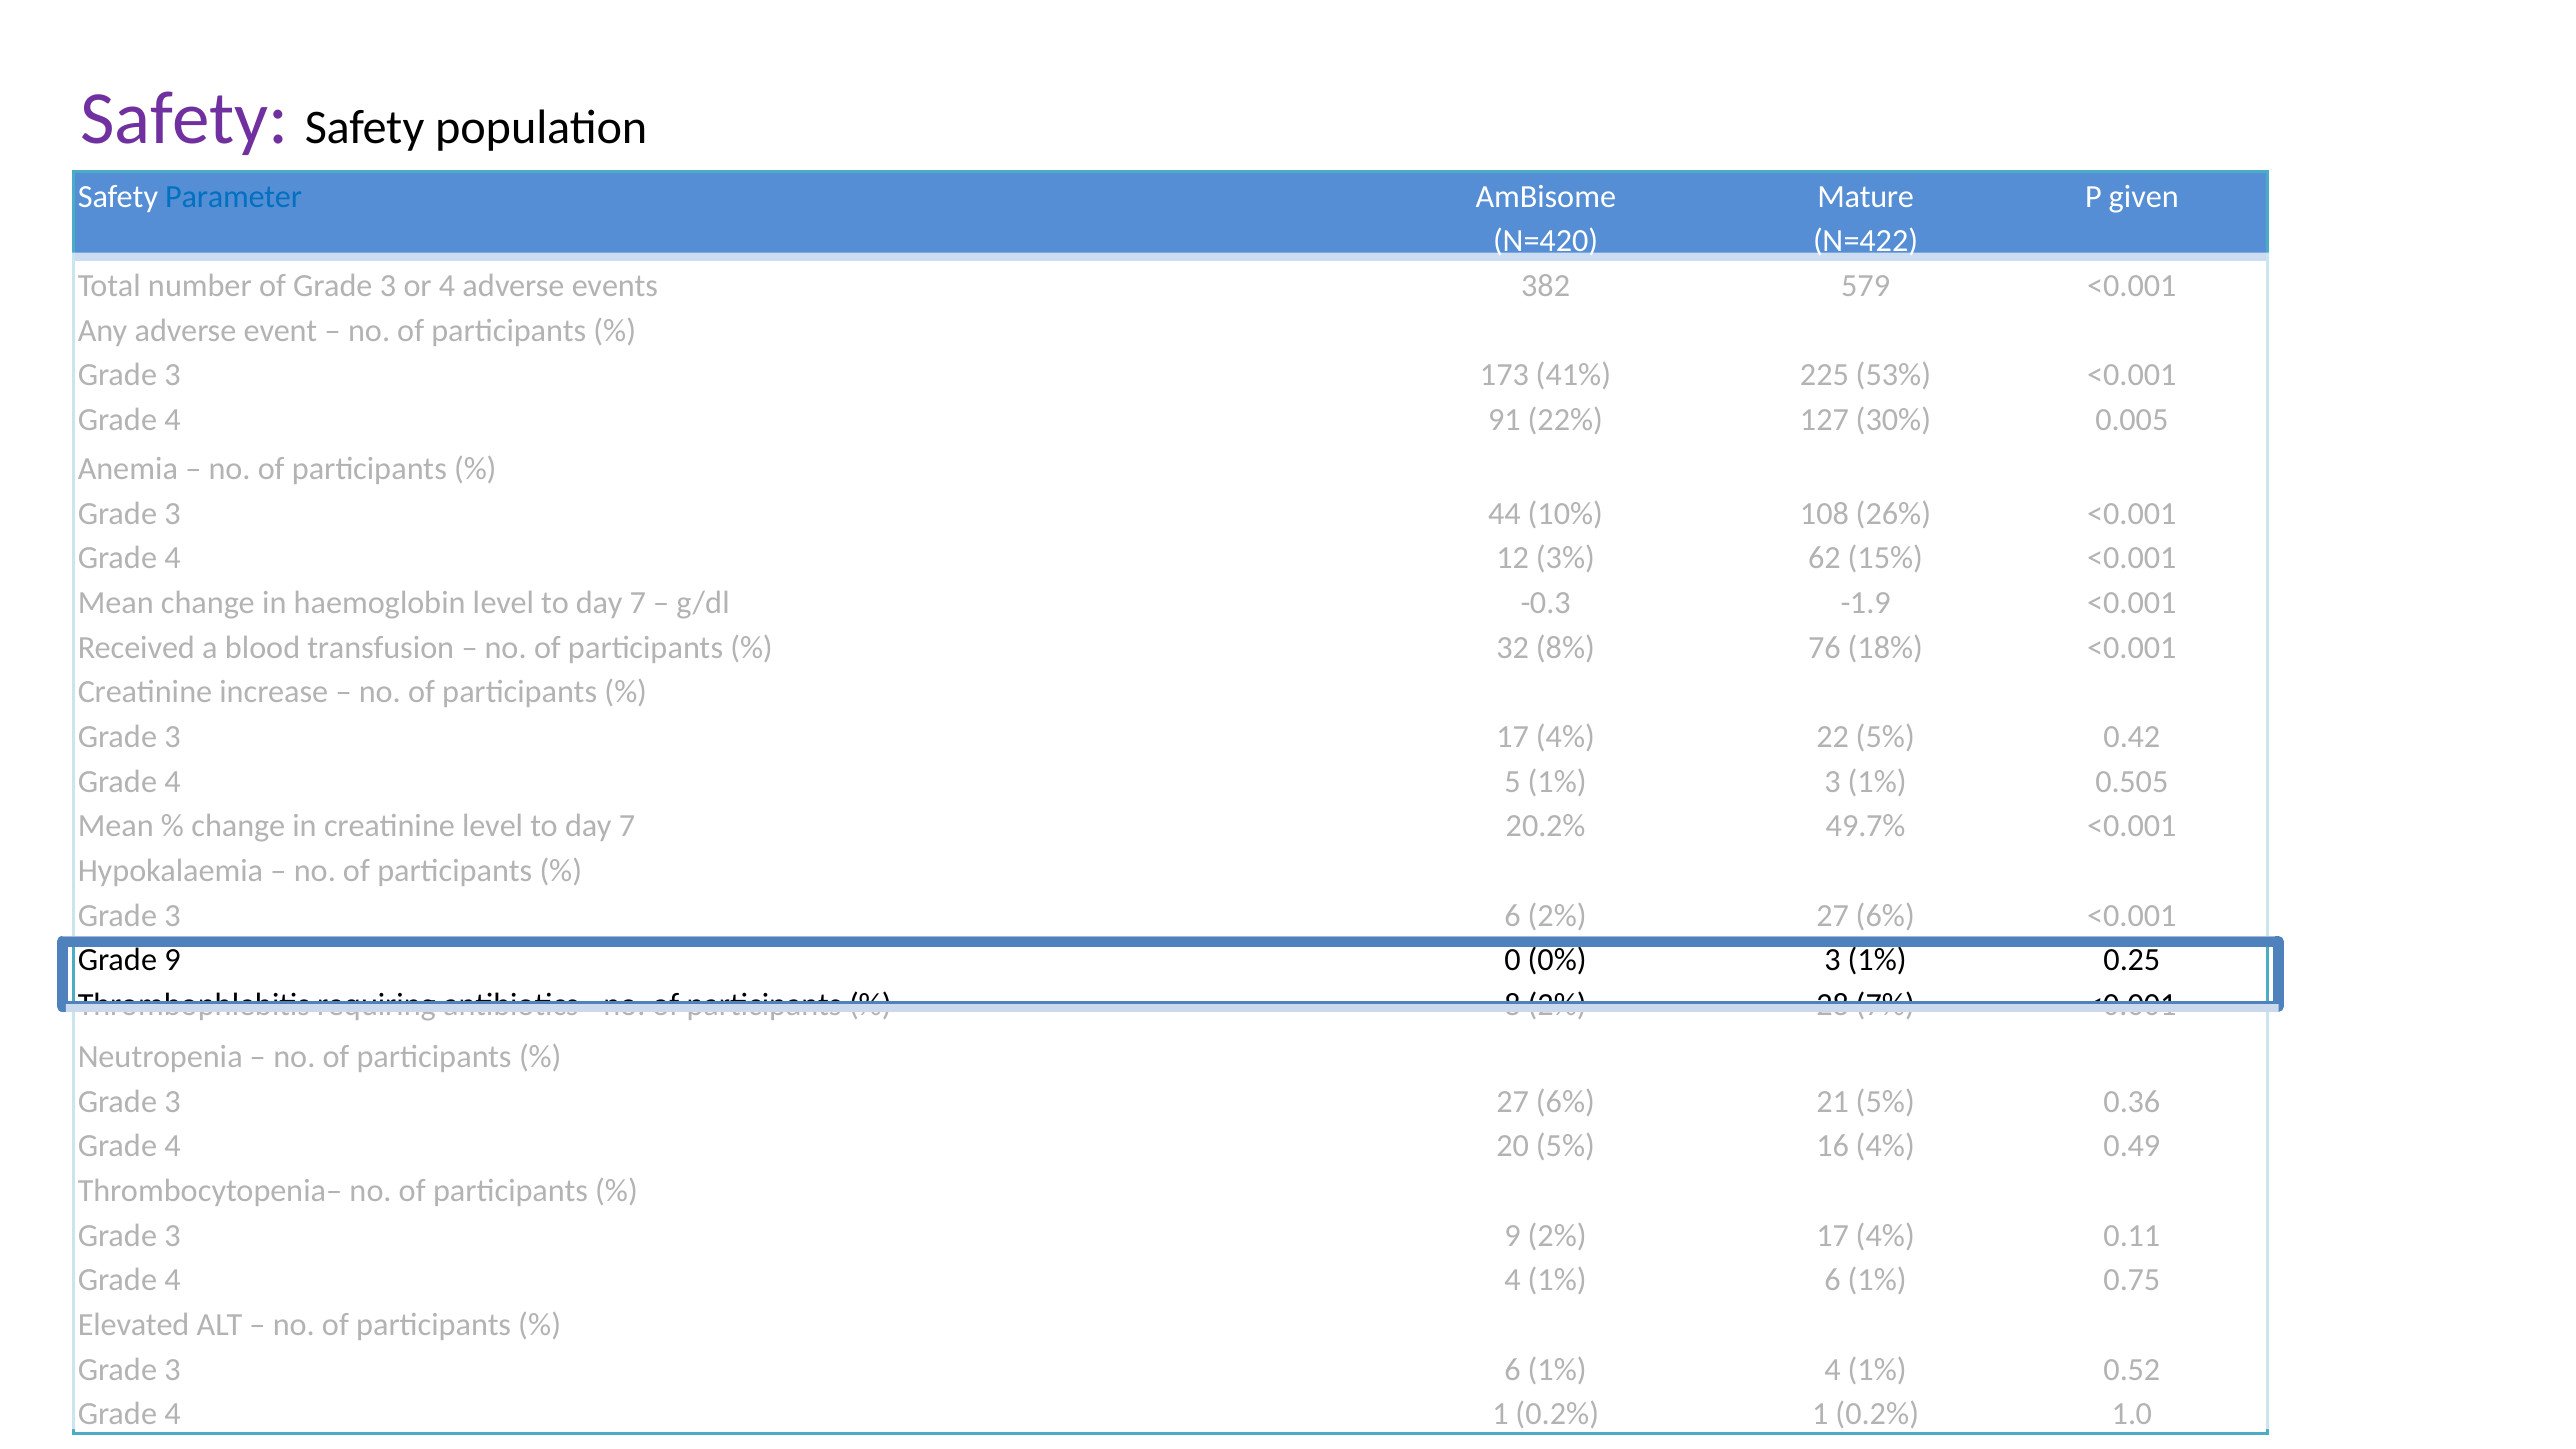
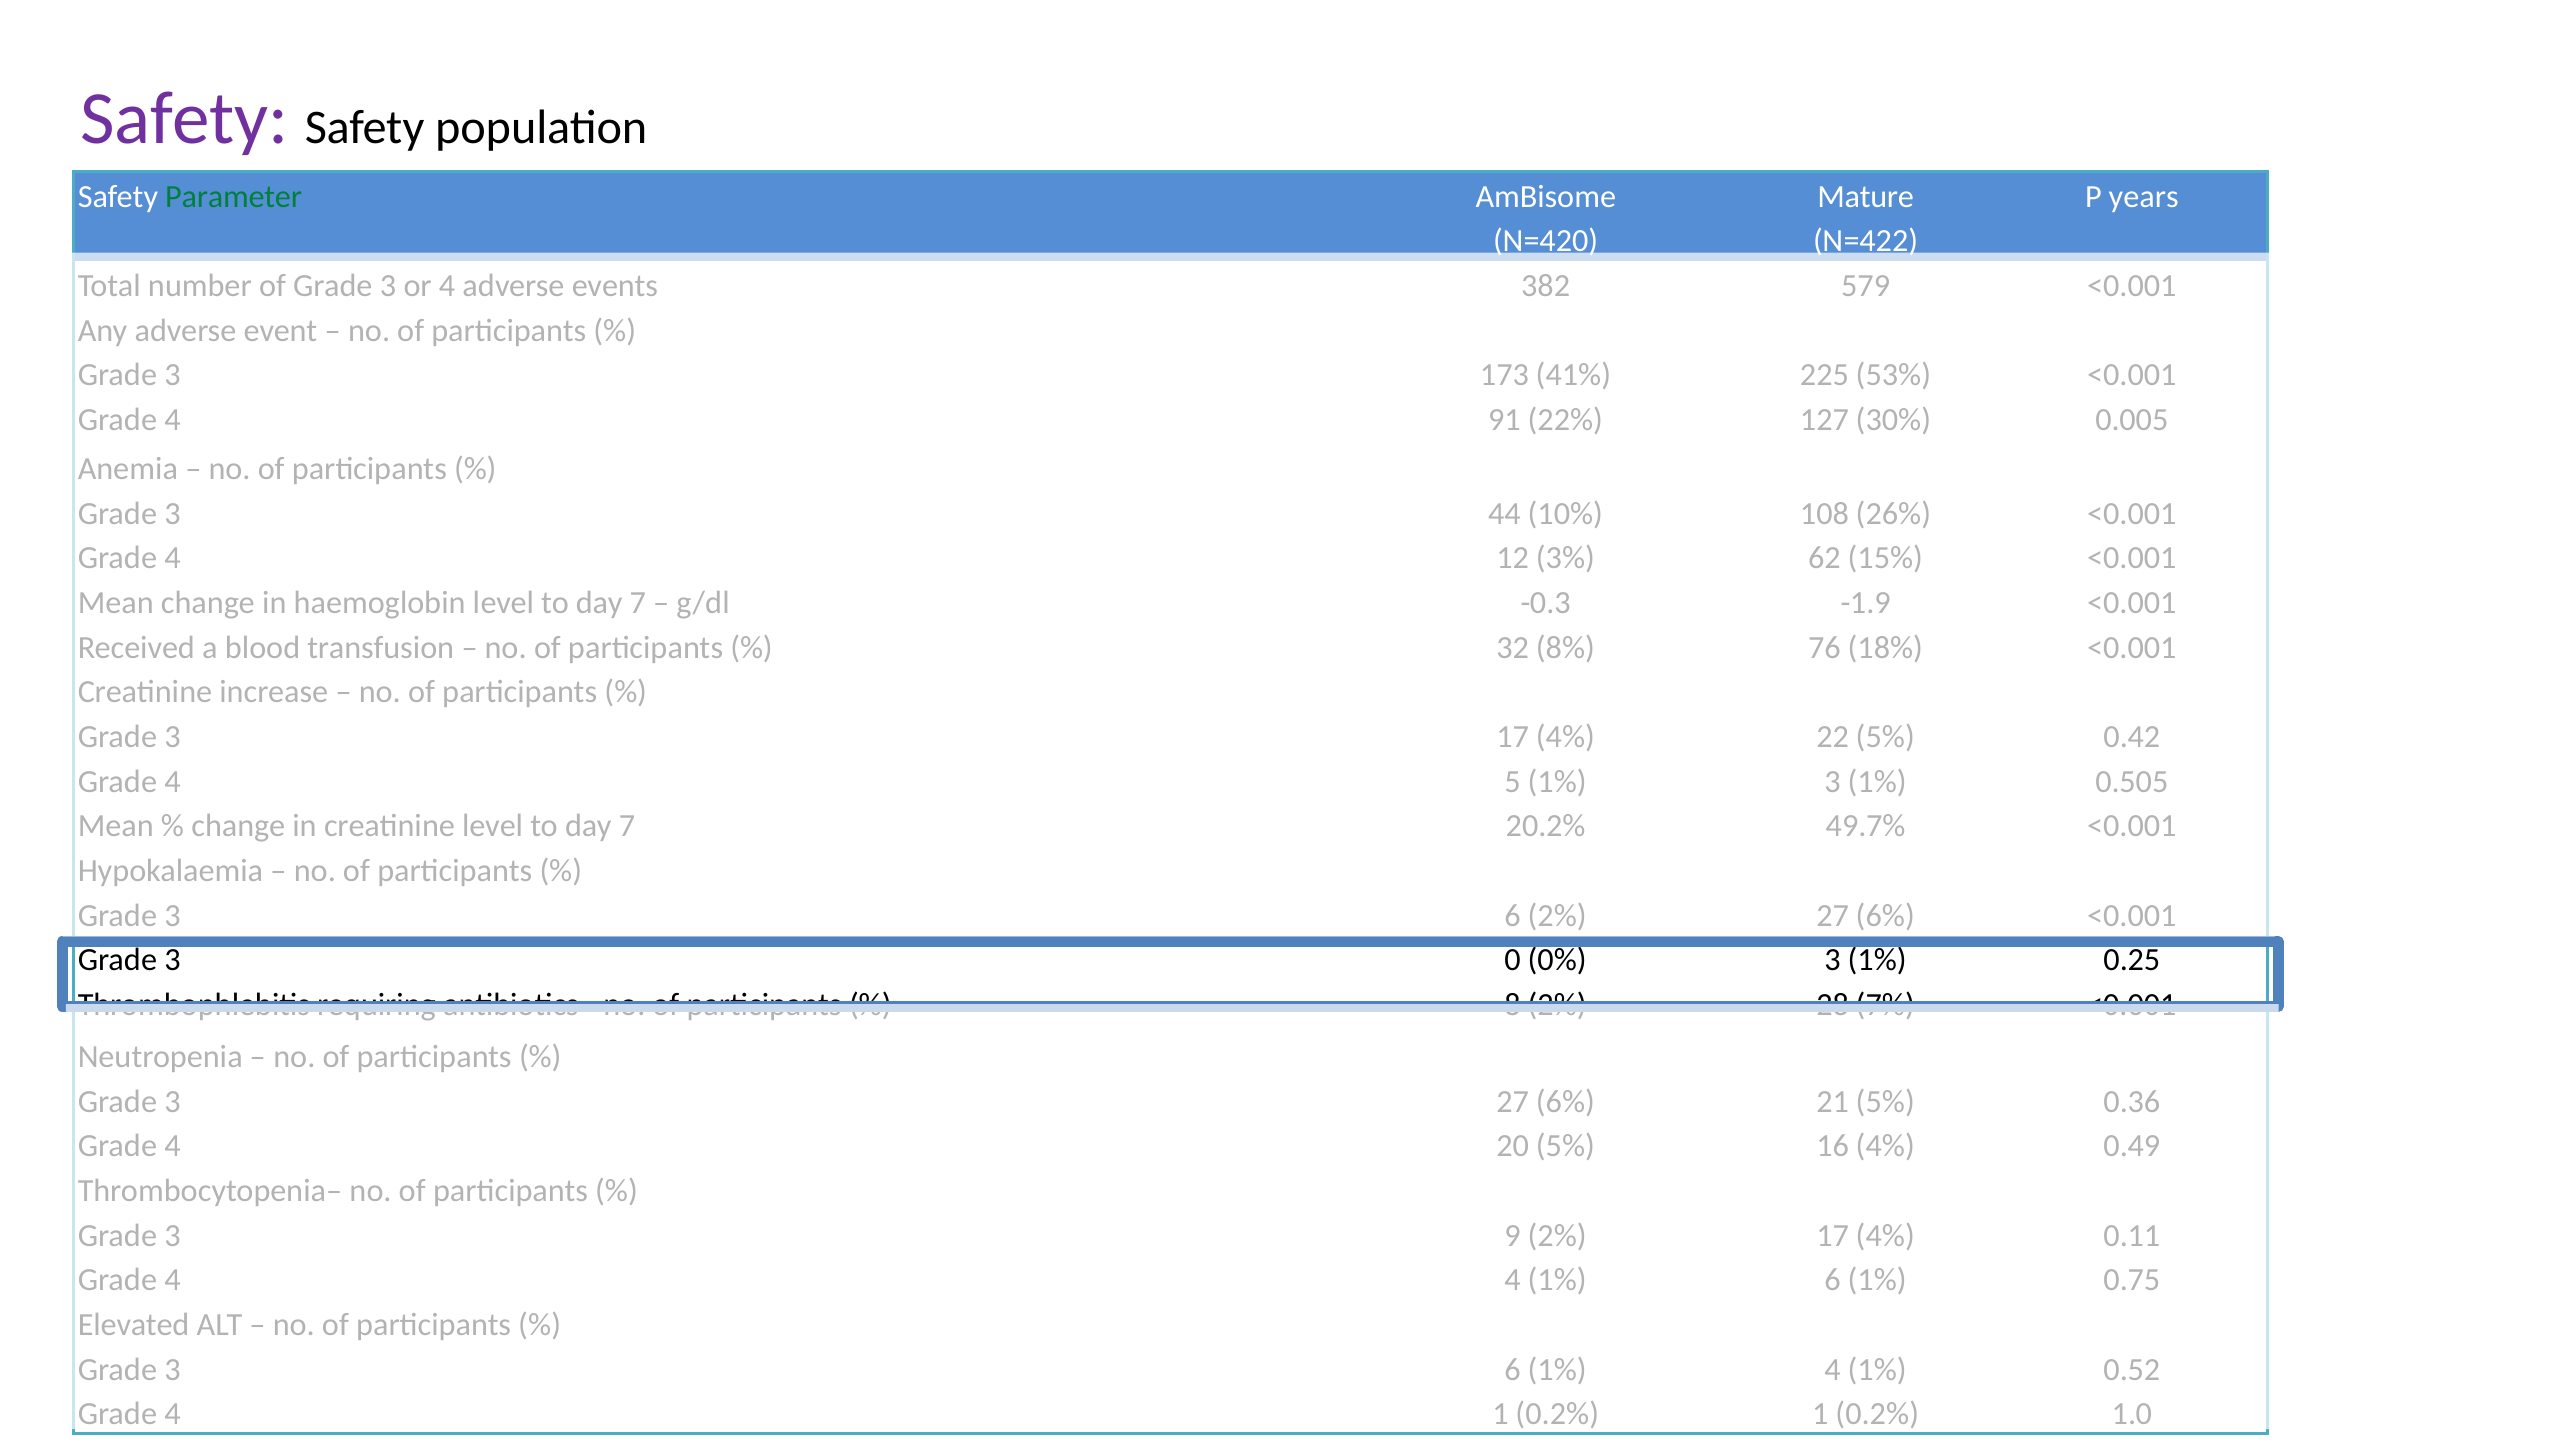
Parameter colour: blue -> green
given: given -> years
9 at (172, 960): 9 -> 3
